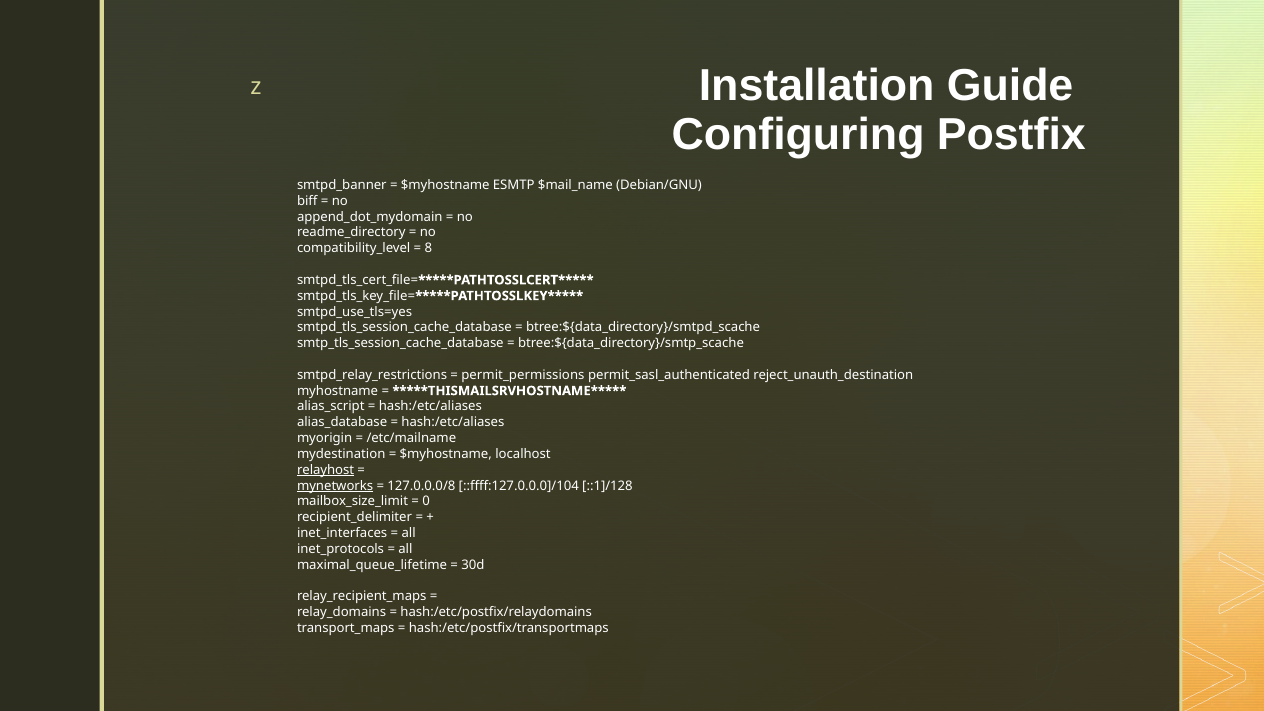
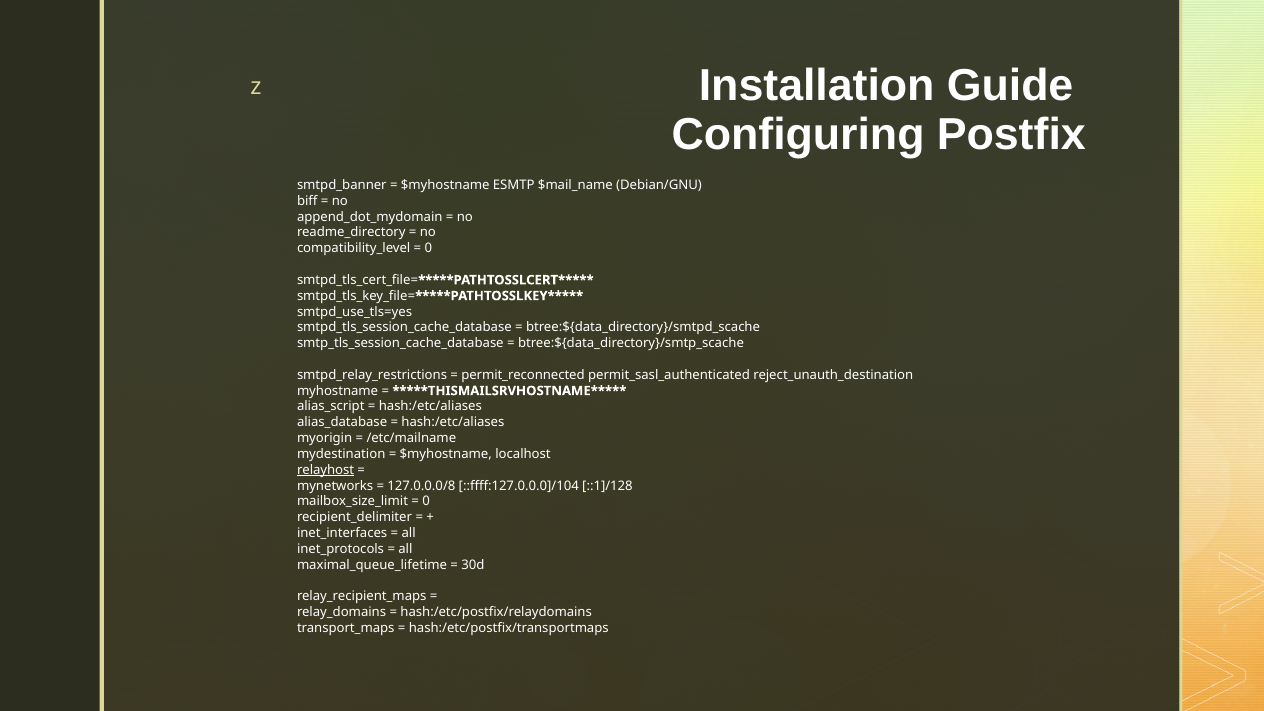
8 at (428, 248): 8 -> 0
permit_permissions: permit_permissions -> permit_reconnected
mynetworks underline: present -> none
